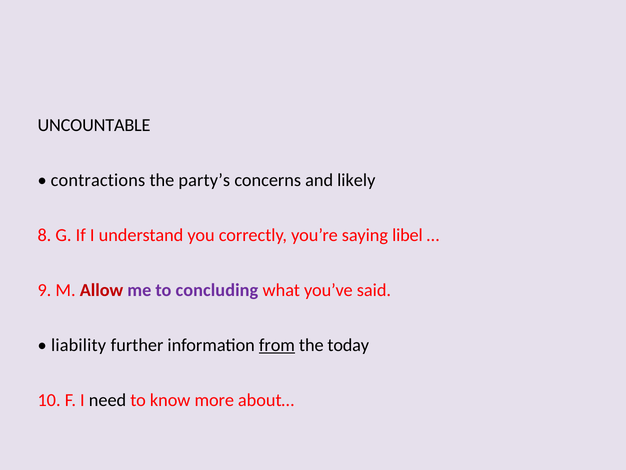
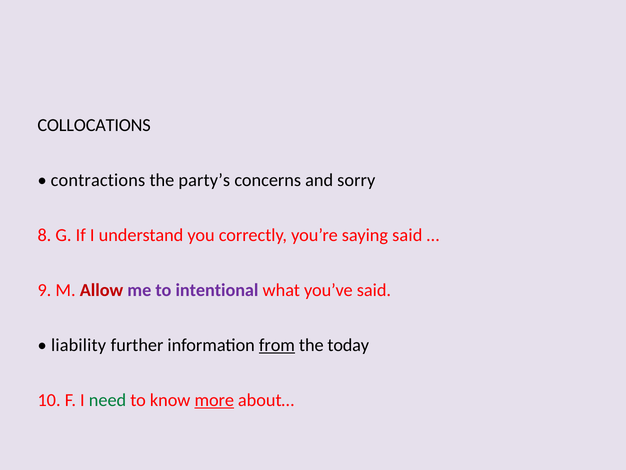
UNCOUNTABLE: UNCOUNTABLE -> COLLOCATIONS
likely: likely -> sorry
saying libel: libel -> said
concluding: concluding -> intentional
need colour: black -> green
more underline: none -> present
